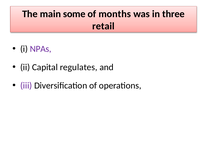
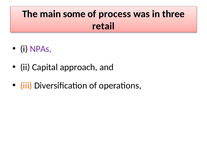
months: months -> process
regulates: regulates -> approach
iii colour: purple -> orange
